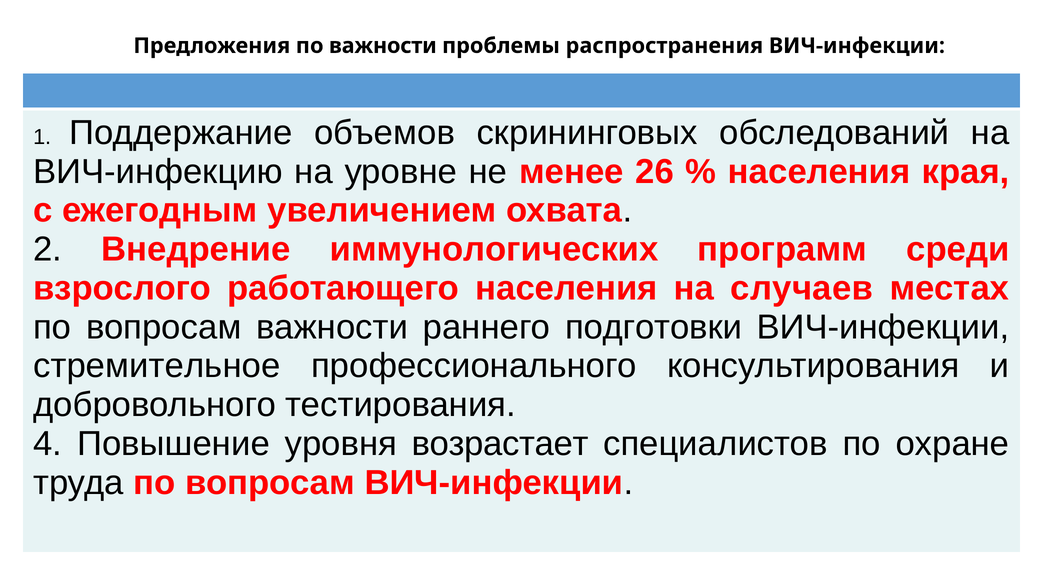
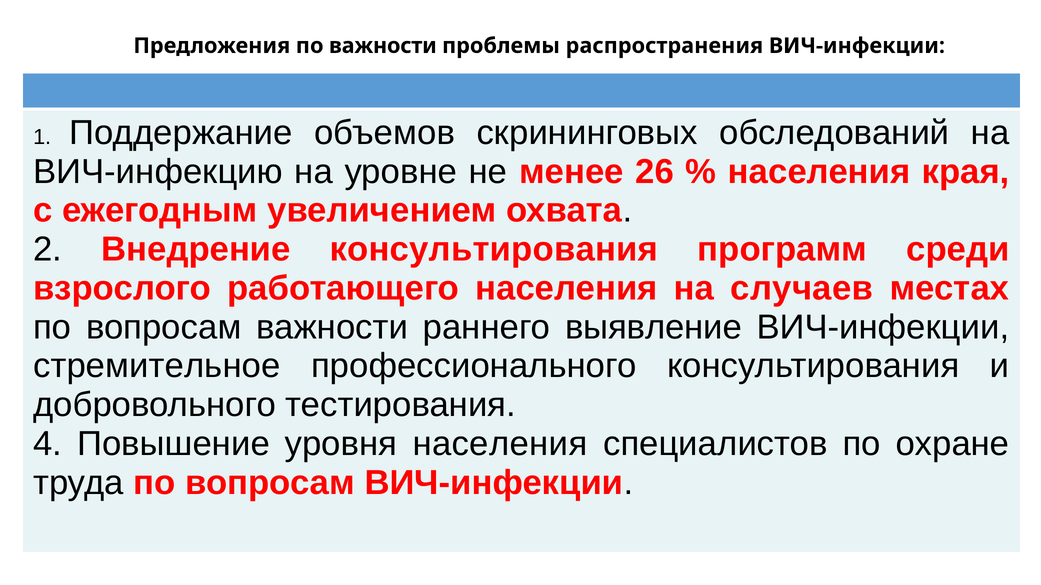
Внедрение иммунологических: иммунологических -> консультирования
подготовки: подготовки -> выявление
уровня возрастает: возрастает -> населения
